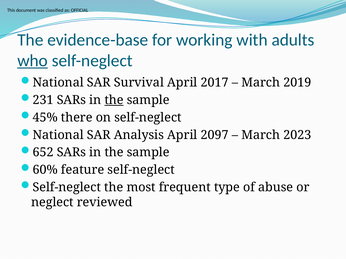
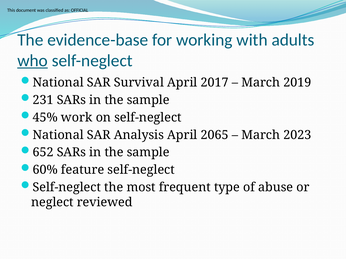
the at (114, 100) underline: present -> none
there: there -> work
2097: 2097 -> 2065
